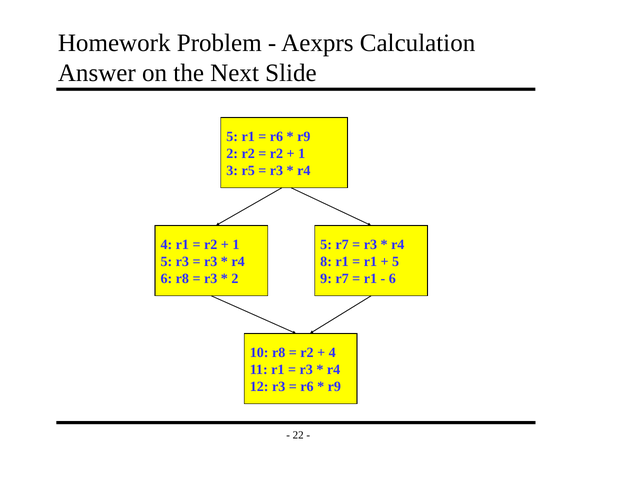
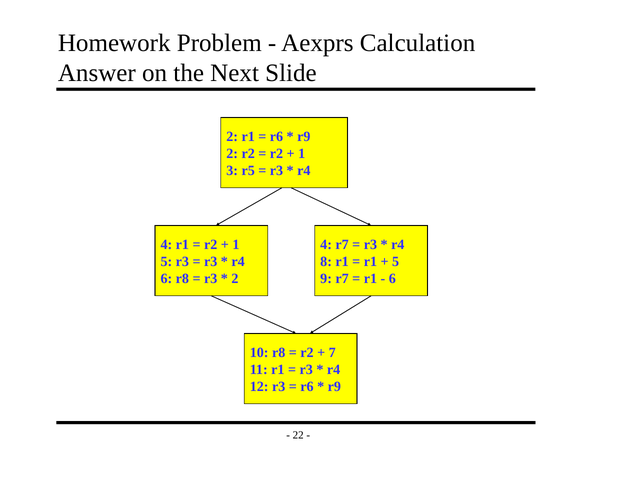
5 at (232, 137): 5 -> 2
5 at (326, 245): 5 -> 4
4 at (332, 353): 4 -> 7
